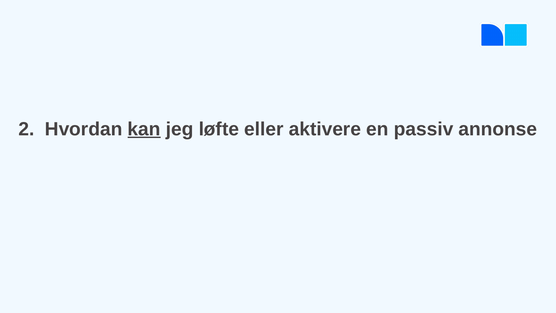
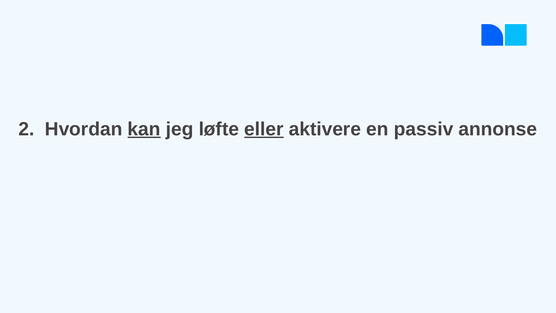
eller underline: none -> present
